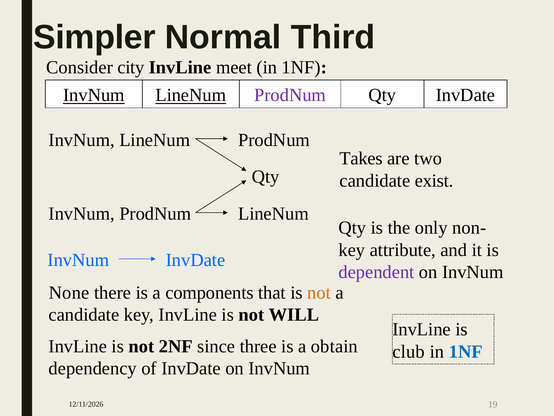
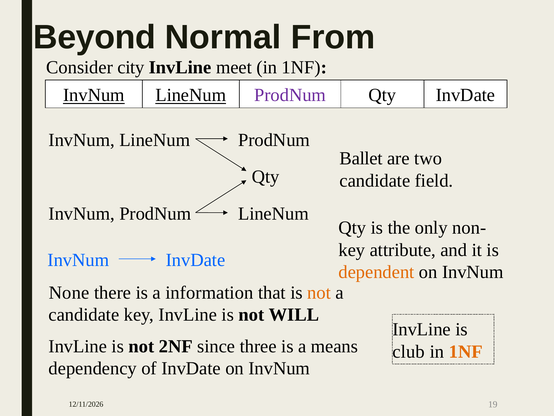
Simpler: Simpler -> Beyond
Third: Third -> From
Takes: Takes -> Ballet
exist: exist -> field
dependent colour: purple -> orange
components: components -> information
obtain: obtain -> means
1NF at (466, 351) colour: blue -> orange
